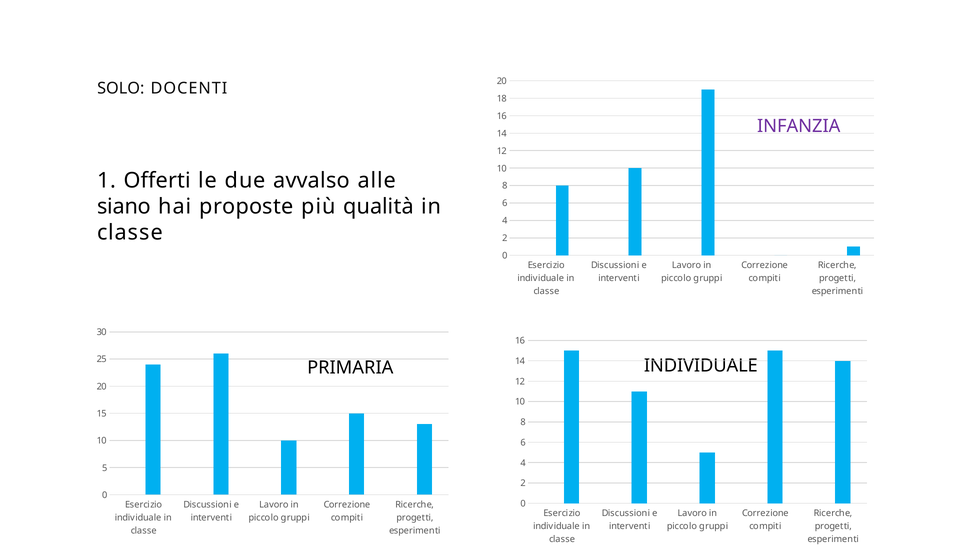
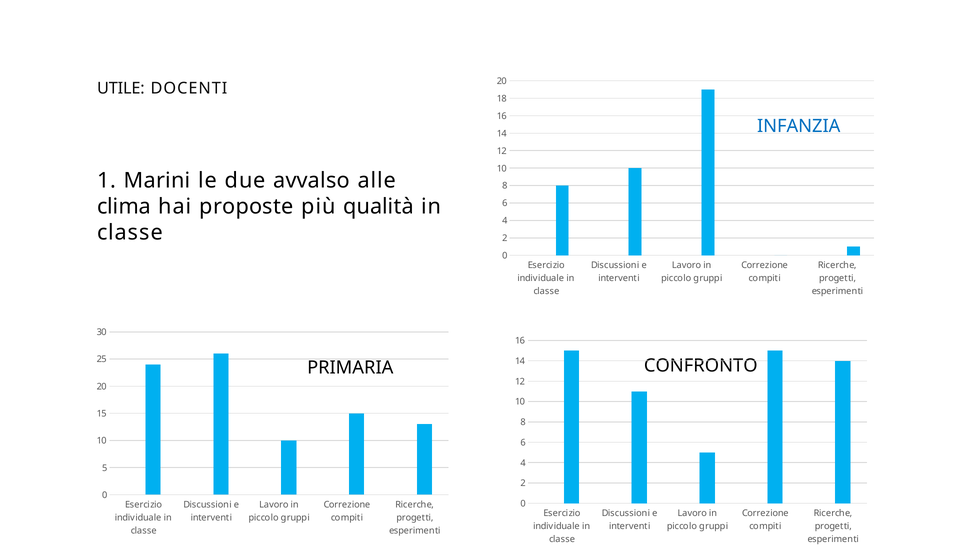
SOLO: SOLO -> UTILE
INFANZIA colour: purple -> blue
Offerti: Offerti -> Marini
siano: siano -> clima
PRIMARIA INDIVIDUALE: INDIVIDUALE -> CONFRONTO
